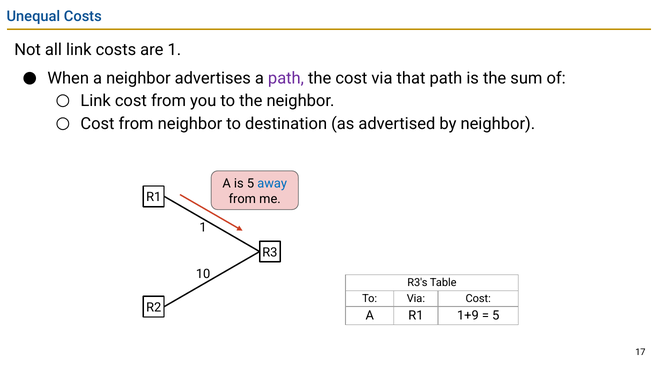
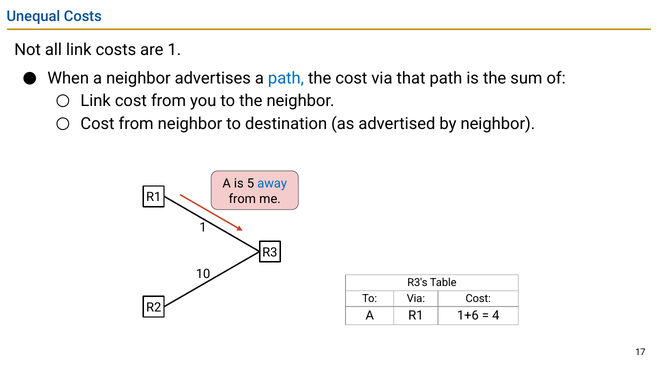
path at (286, 78) colour: purple -> blue
1+9: 1+9 -> 1+6
5 at (496, 316): 5 -> 4
